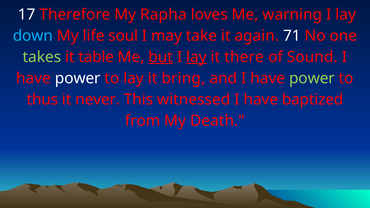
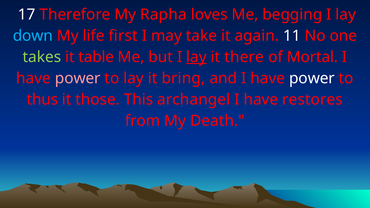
warning: warning -> begging
soul: soul -> first
71: 71 -> 11
but underline: present -> none
Sound: Sound -> Mortal
power at (78, 78) colour: white -> pink
power at (312, 78) colour: light green -> white
never: never -> those
witnessed: witnessed -> archangel
baptized: baptized -> restores
